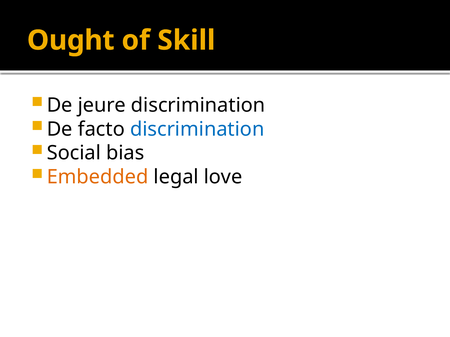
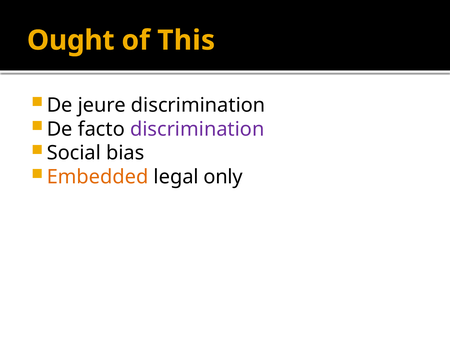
Skill: Skill -> This
discrimination at (197, 129) colour: blue -> purple
love: love -> only
